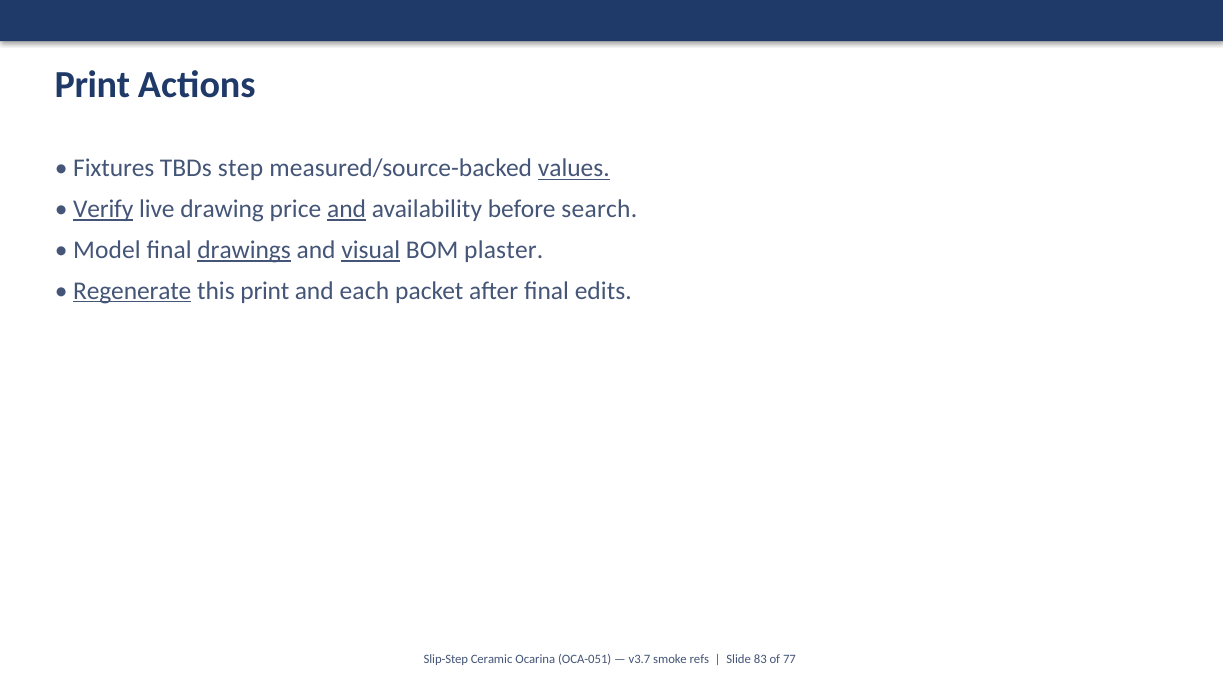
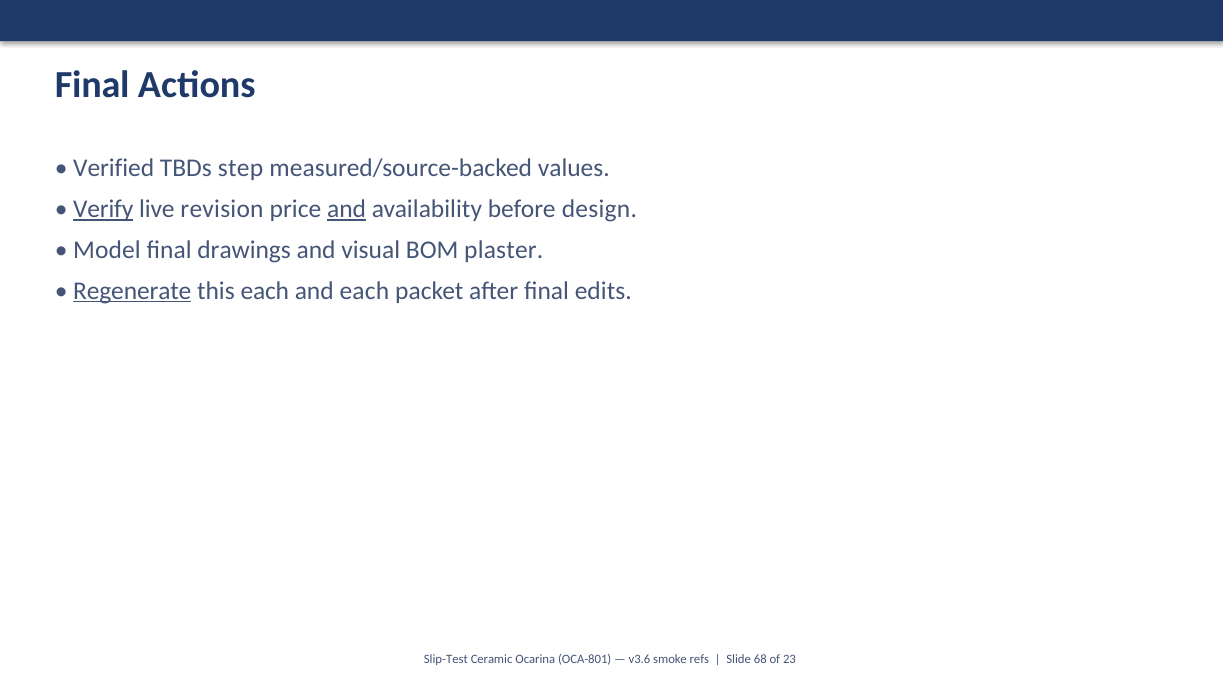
Print at (92, 85): Print -> Final
Fixtures: Fixtures -> Verified
values underline: present -> none
drawing: drawing -> revision
search: search -> design
drawings underline: present -> none
visual underline: present -> none
this print: print -> each
Slip-Step: Slip-Step -> Slip-Test
OCA-051: OCA-051 -> OCA-801
v3.7: v3.7 -> v3.6
83: 83 -> 68
77: 77 -> 23
